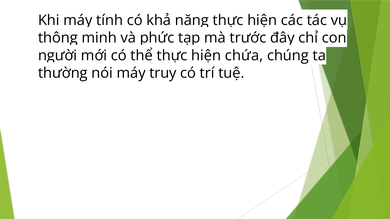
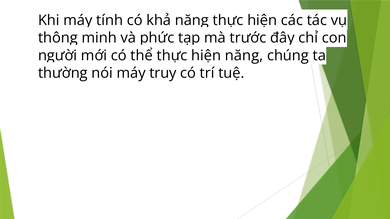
chứa at (244, 56): chứa -> năng
